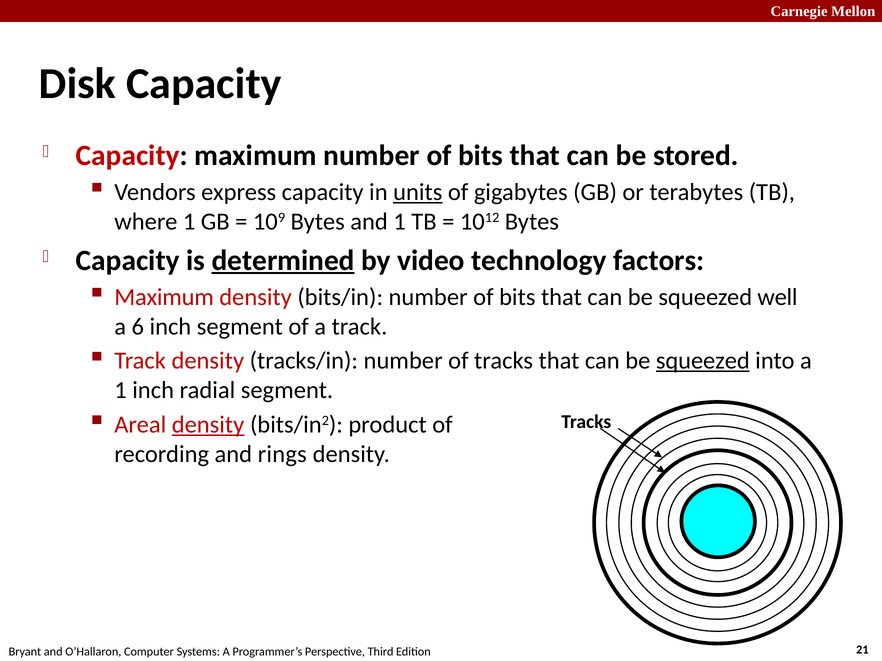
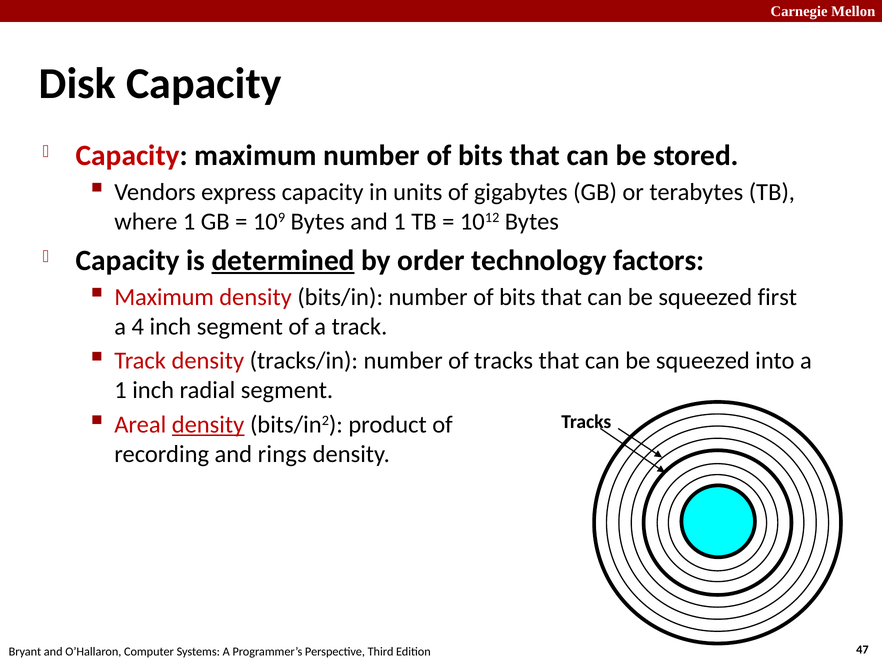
units underline: present -> none
video: video -> order
well: well -> first
6: 6 -> 4
squeezed at (703, 361) underline: present -> none
21: 21 -> 47
